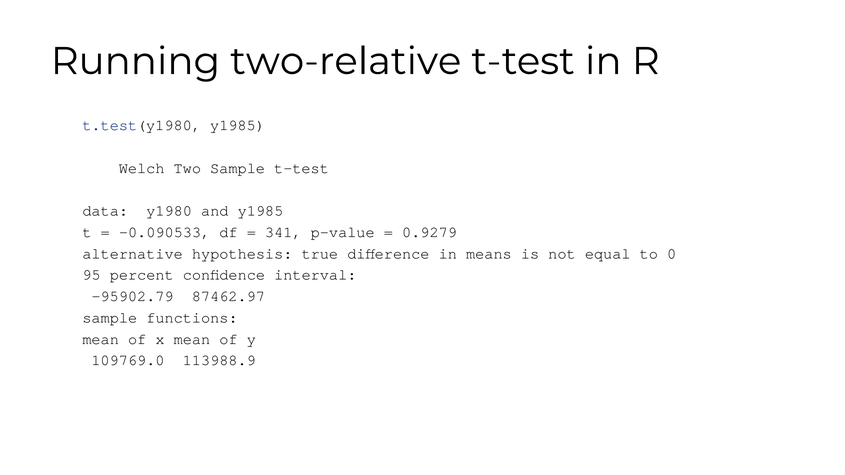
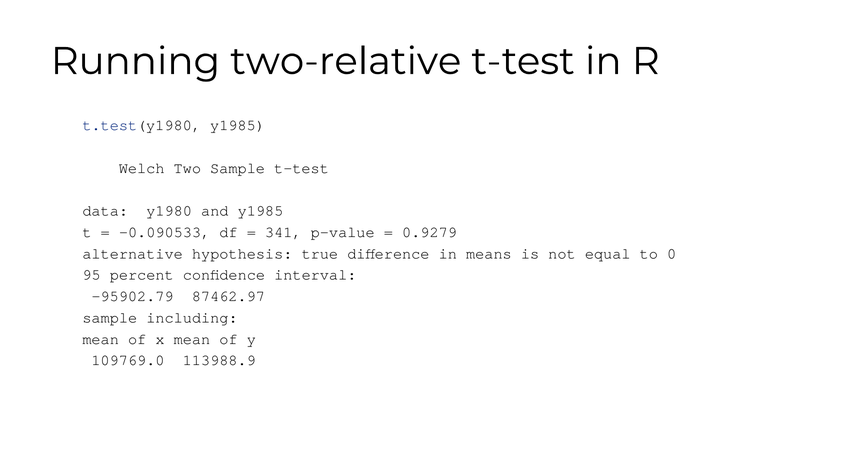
functions: functions -> including
